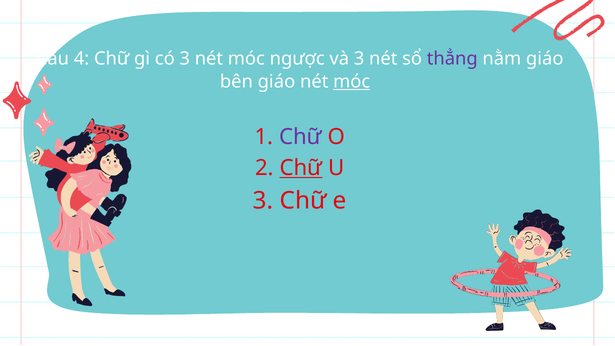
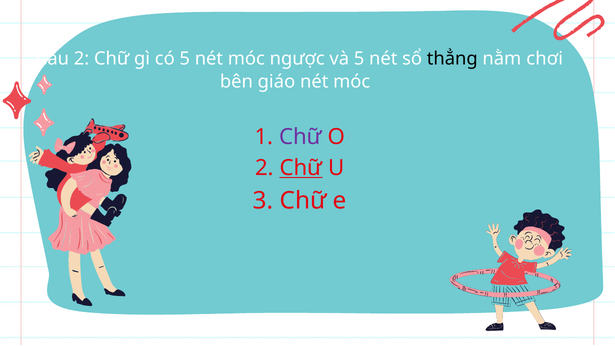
Câu 4: 4 -> 2
có 3: 3 -> 5
và 3: 3 -> 5
thẳng colour: purple -> black
nằm giáo: giáo -> chơi
móc at (352, 82) underline: present -> none
